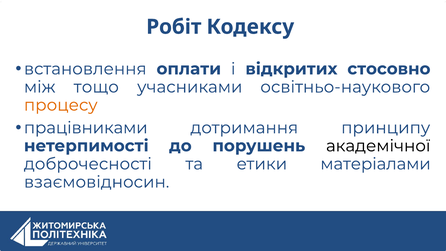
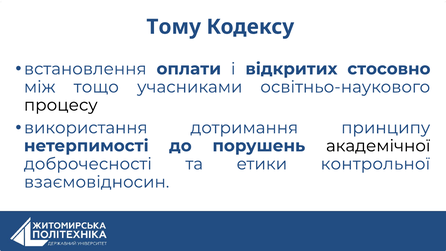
Робіт: Робіт -> Тому
процесу colour: orange -> black
працівниками: працівниками -> використання
матеріалами: матеріалами -> контрольної
